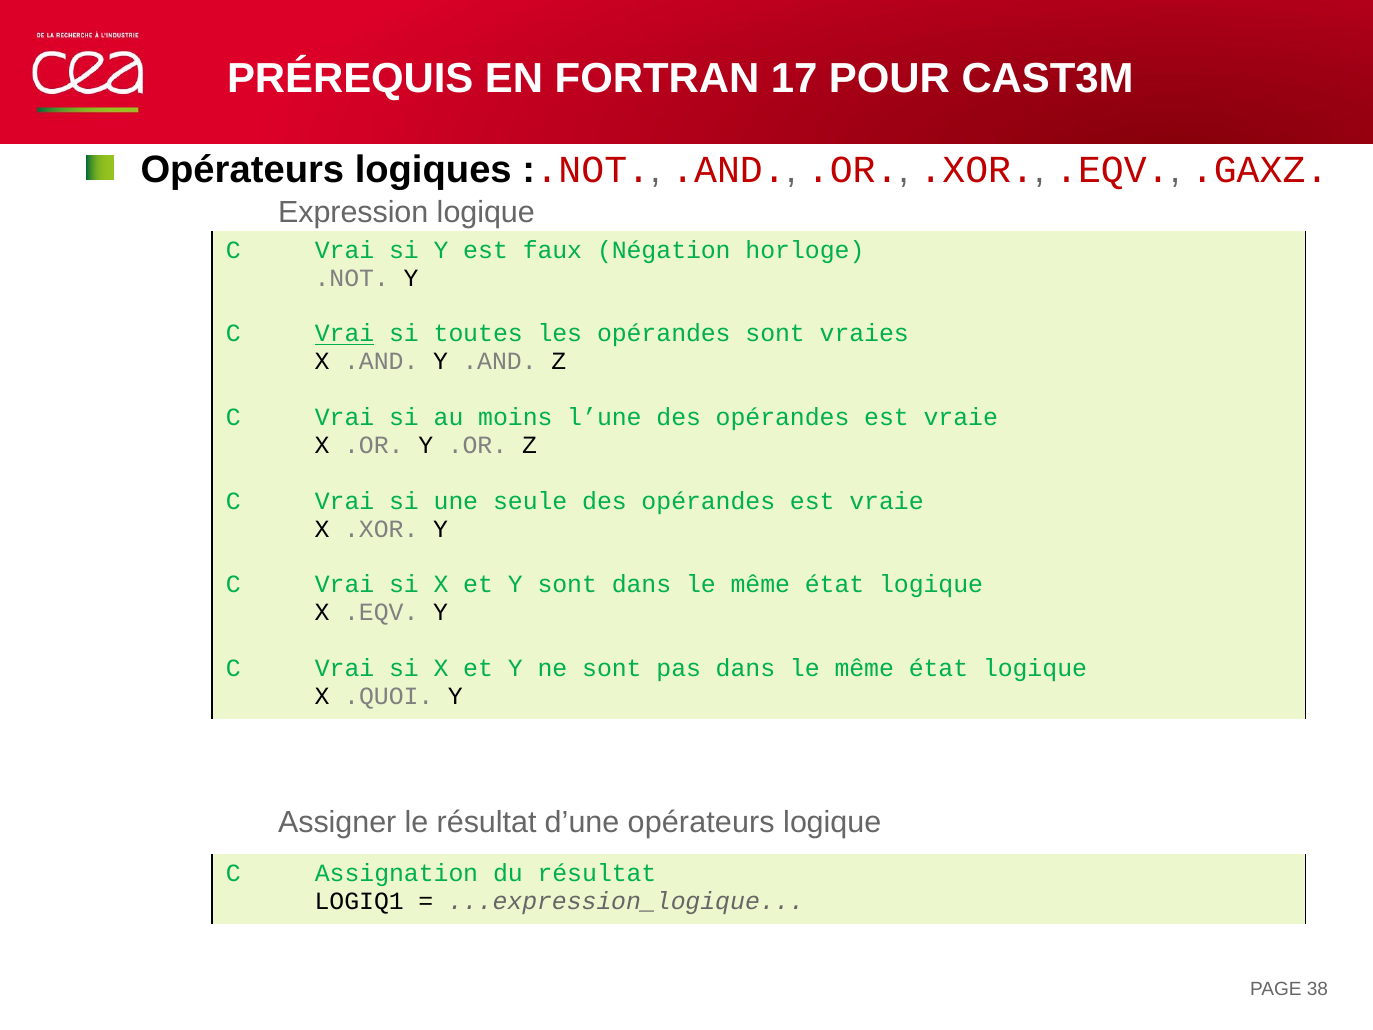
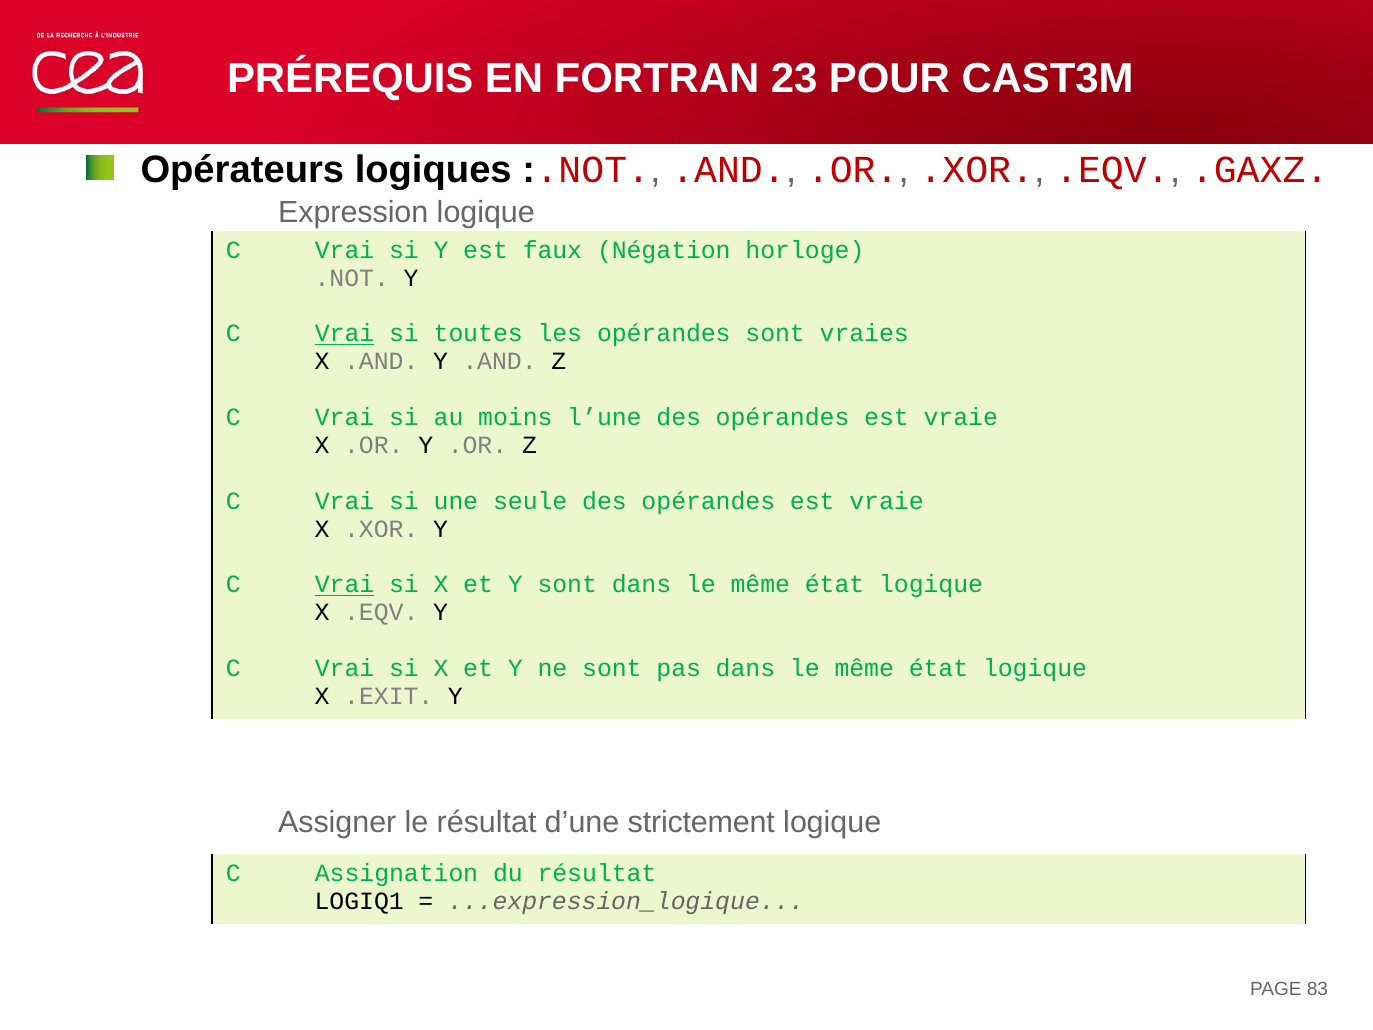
17: 17 -> 23
Vrai at (345, 585) underline: none -> present
.QUOI: .QUOI -> .EXIT
d’une opérateurs: opérateurs -> strictement
38: 38 -> 83
